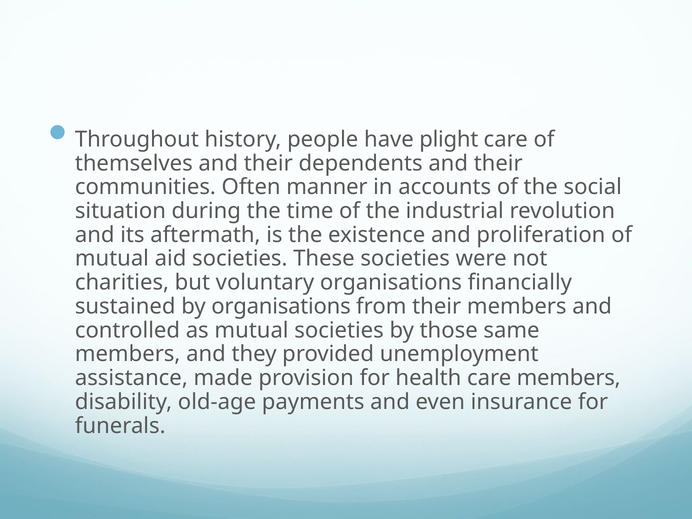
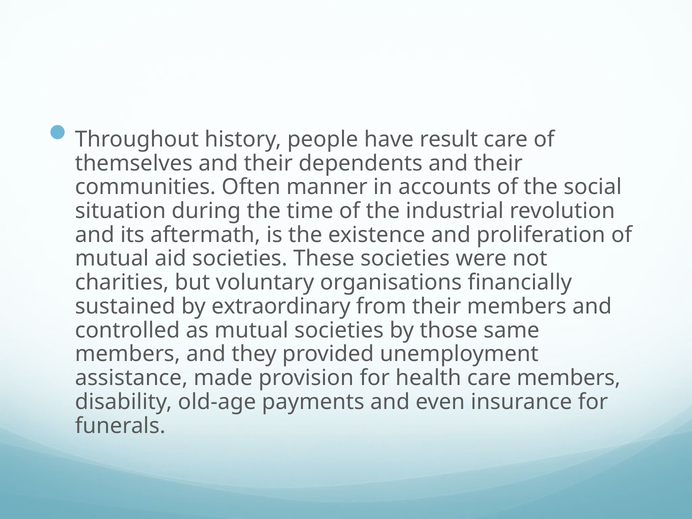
plight: plight -> result
by organisations: organisations -> extraordinary
